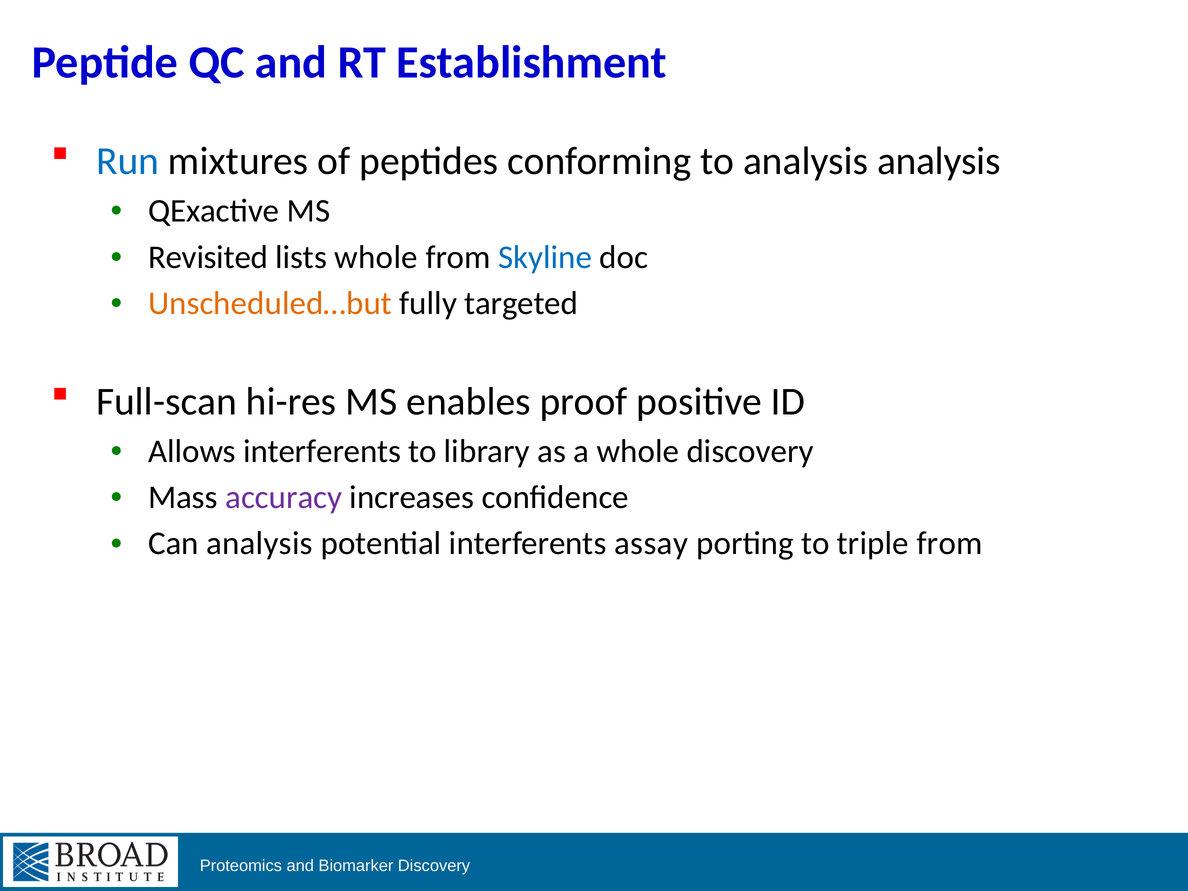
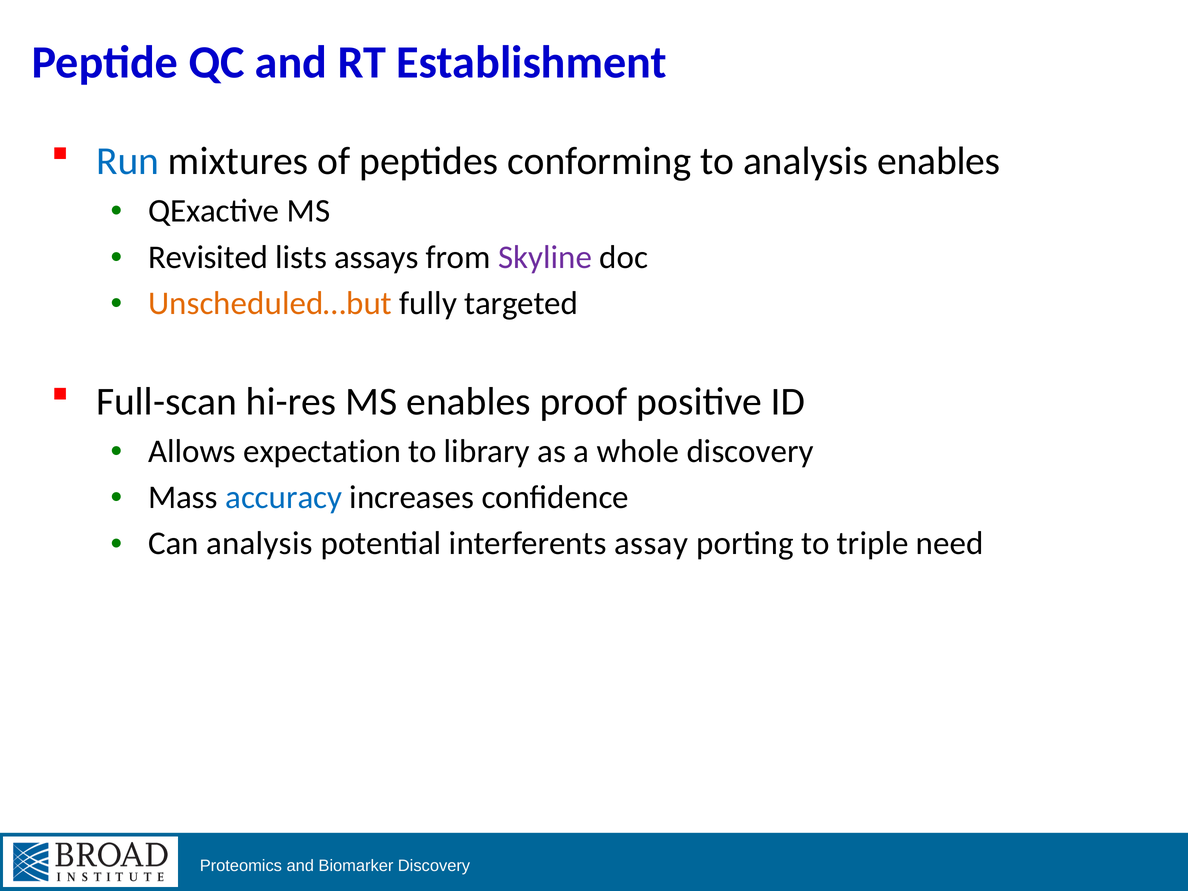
analysis analysis: analysis -> enables
lists whole: whole -> assays
Skyline colour: blue -> purple
Allows interferents: interferents -> expectation
accuracy colour: purple -> blue
triple from: from -> need
